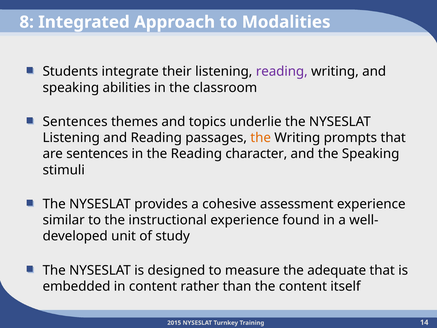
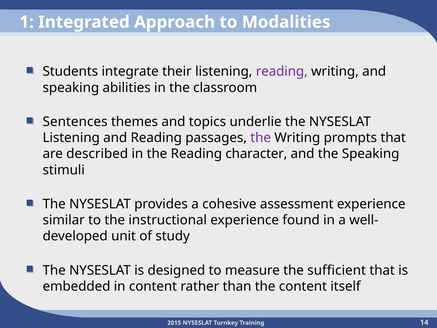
8: 8 -> 1
the at (261, 138) colour: orange -> purple
are sentences: sentences -> described
adequate: adequate -> sufficient
